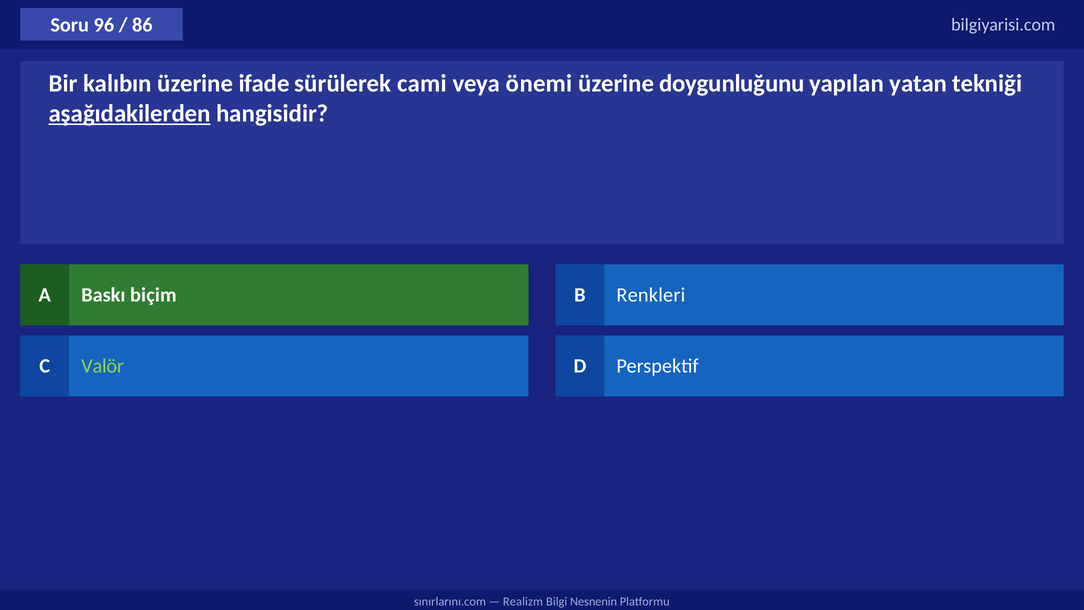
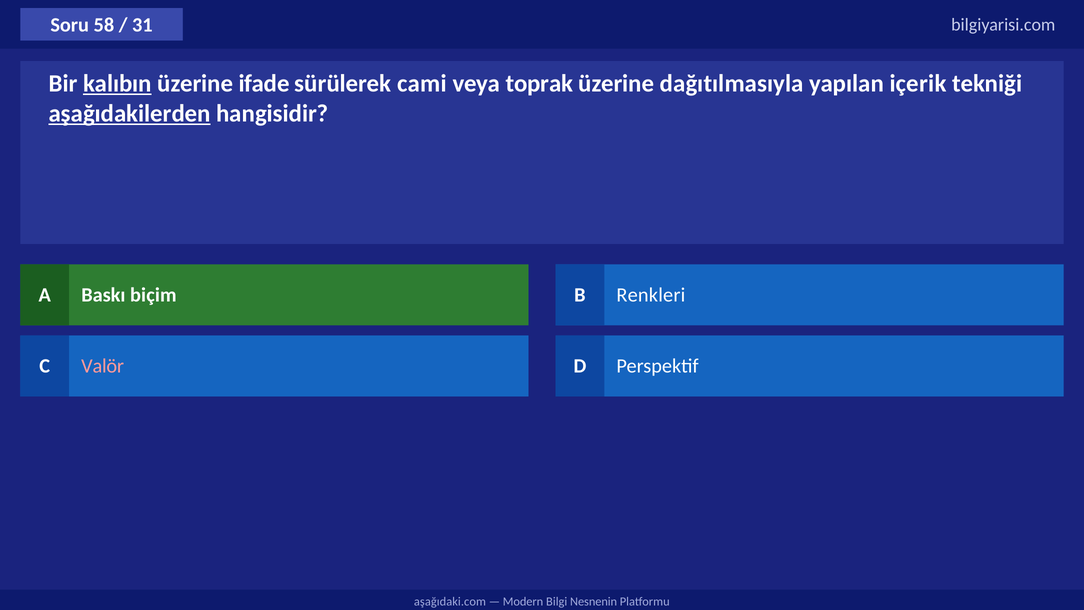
96: 96 -> 58
86: 86 -> 31
kalıbın underline: none -> present
önemi: önemi -> toprak
doygunluğunu: doygunluğunu -> dağıtılmasıyla
yatan: yatan -> içerik
Valör colour: light green -> pink
sınırlarını.com: sınırlarını.com -> aşağıdaki.com
Realizm: Realizm -> Modern
